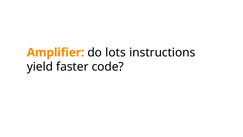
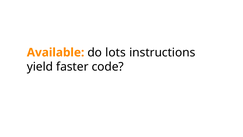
Amplifier: Amplifier -> Available
